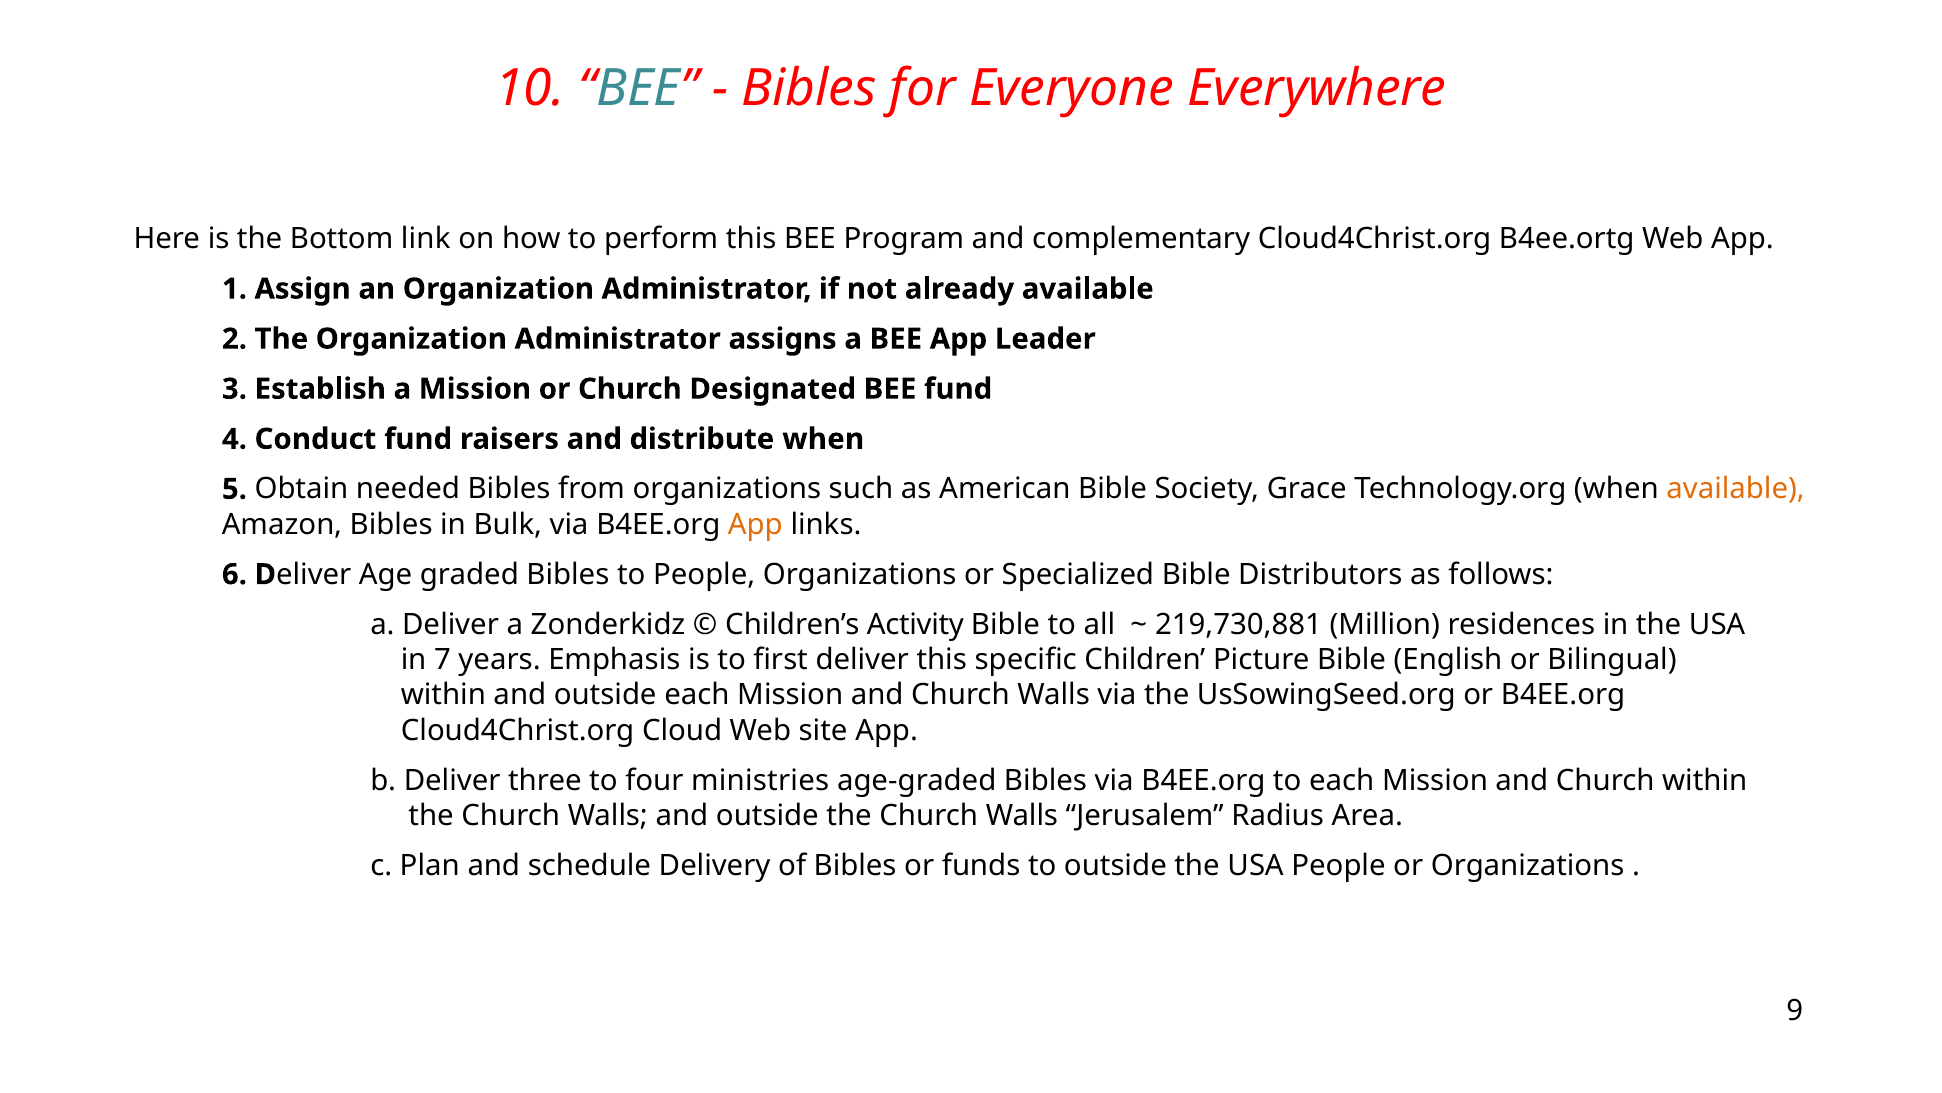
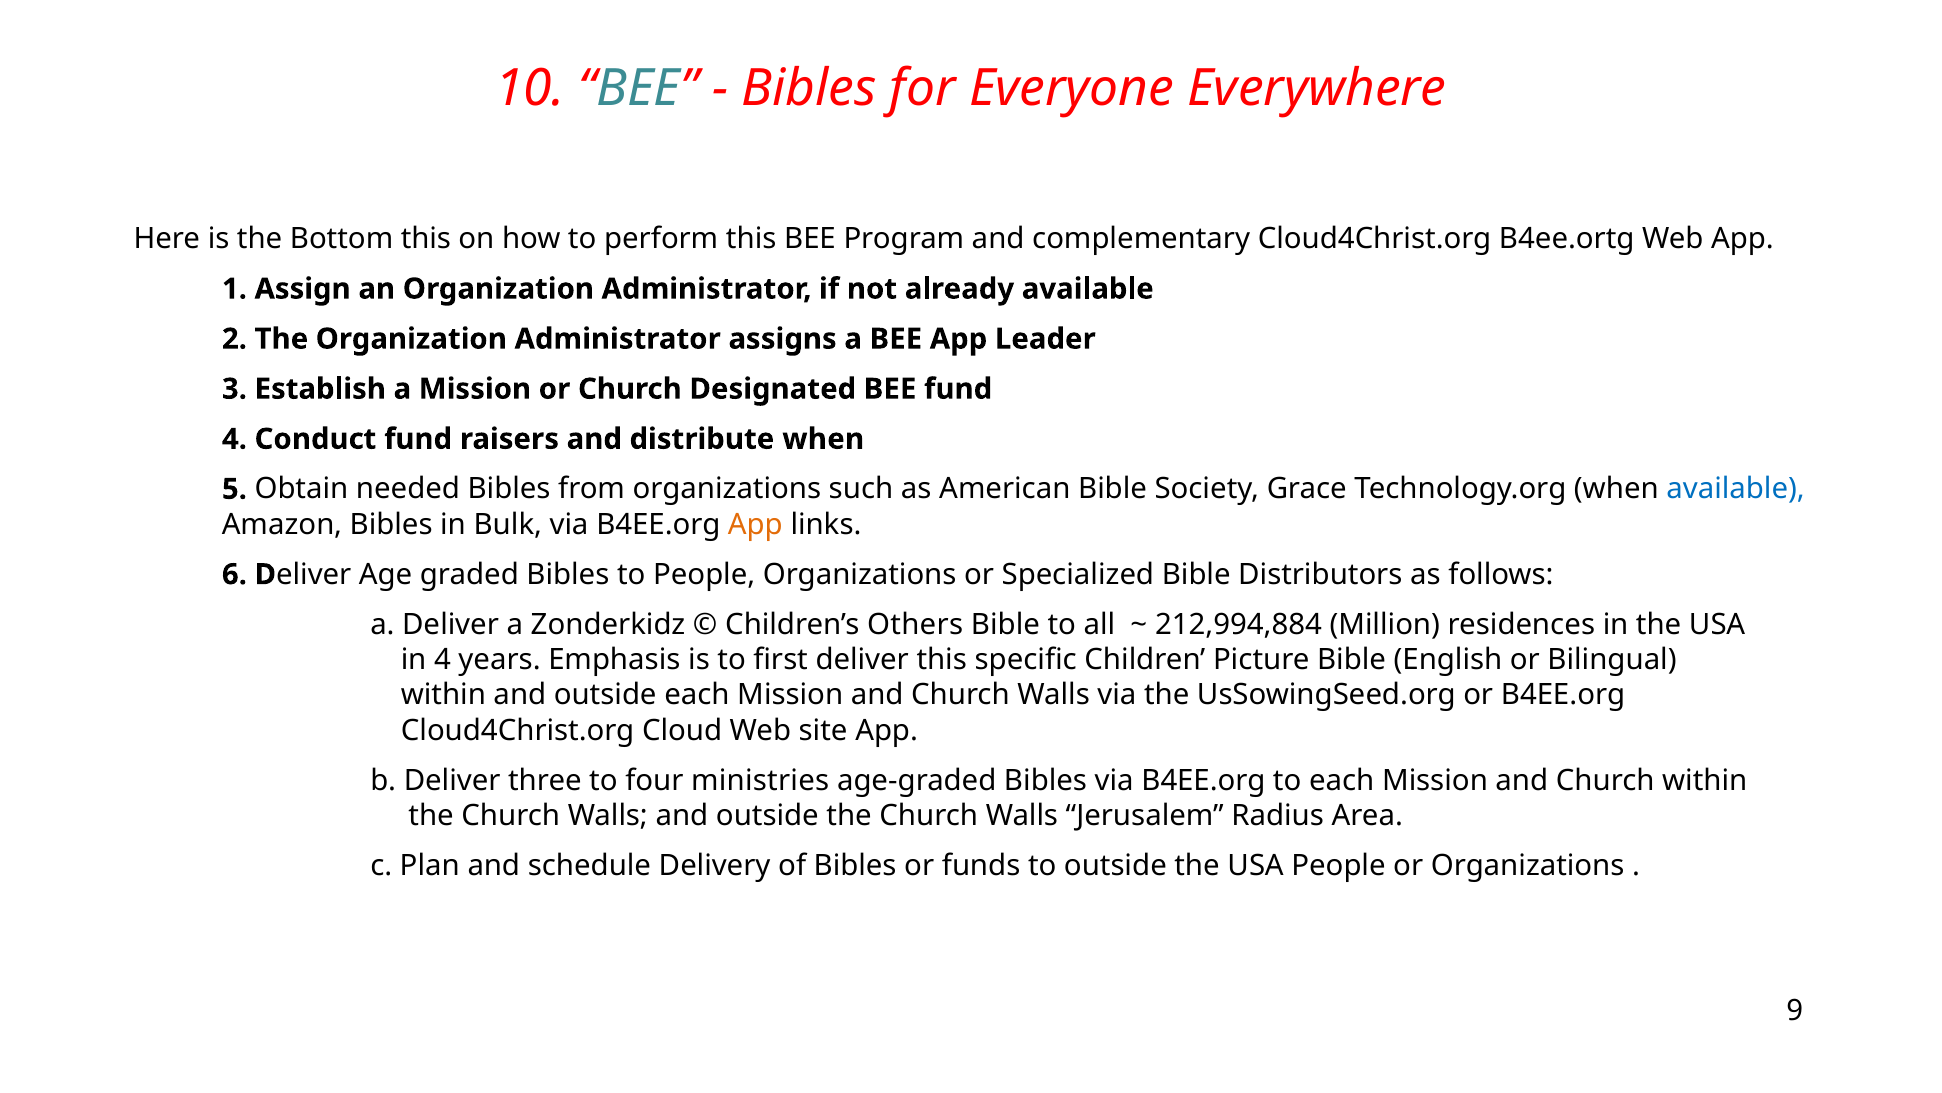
Bottom link: link -> this
available at (1736, 489) colour: orange -> blue
Activity: Activity -> Others
219,730,881: 219,730,881 -> 212,994,884
in 7: 7 -> 4
